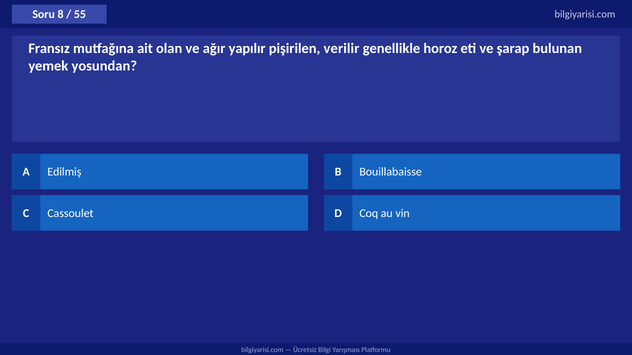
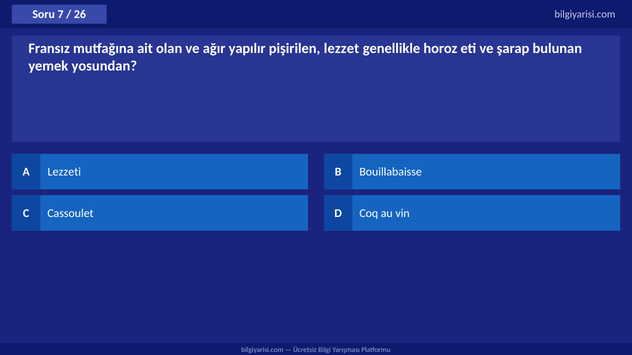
8: 8 -> 7
55: 55 -> 26
verilir: verilir -> lezzet
Edilmiş: Edilmiş -> Lezzeti
